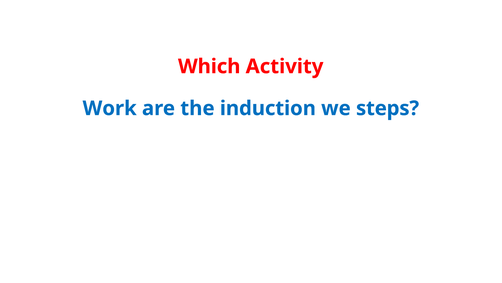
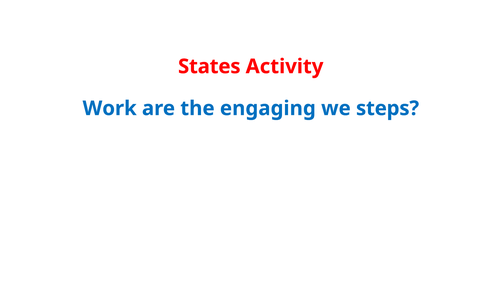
Which: Which -> States
induction: induction -> engaging
